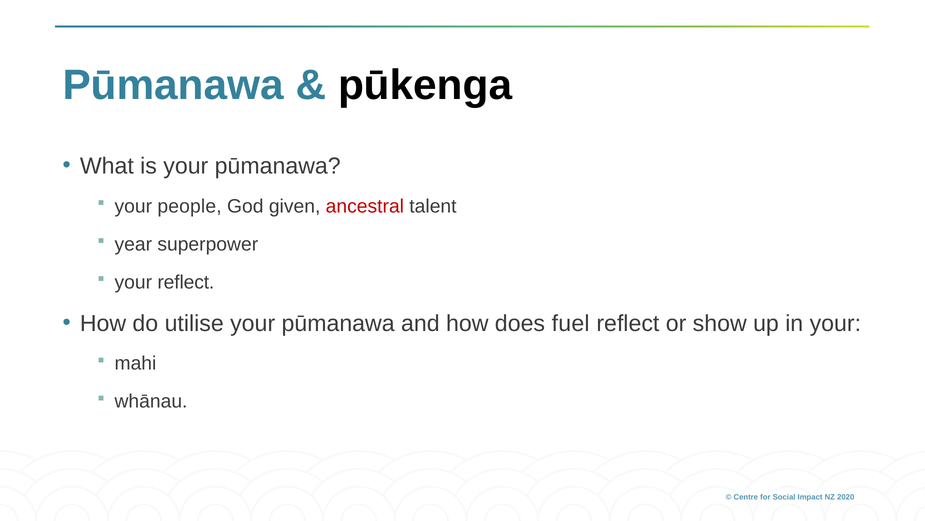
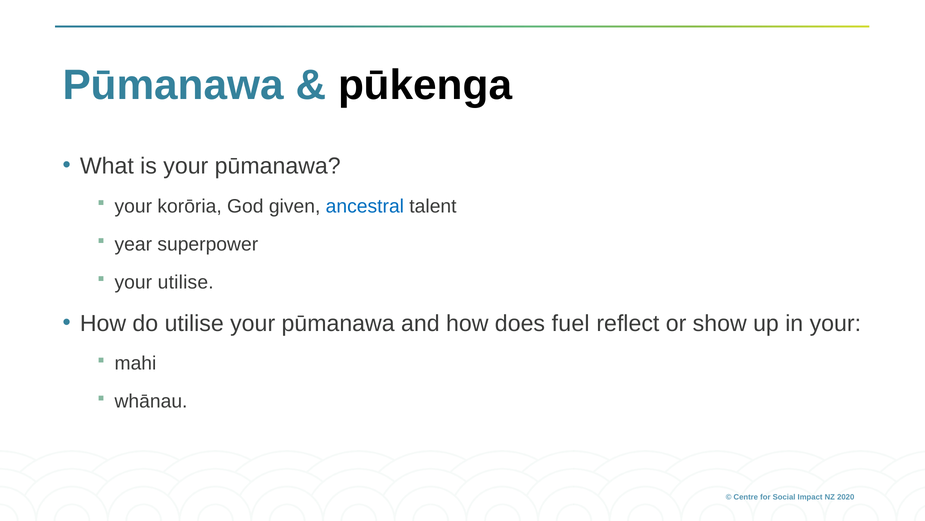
people: people -> korōria
ancestral colour: red -> blue
your reflect: reflect -> utilise
